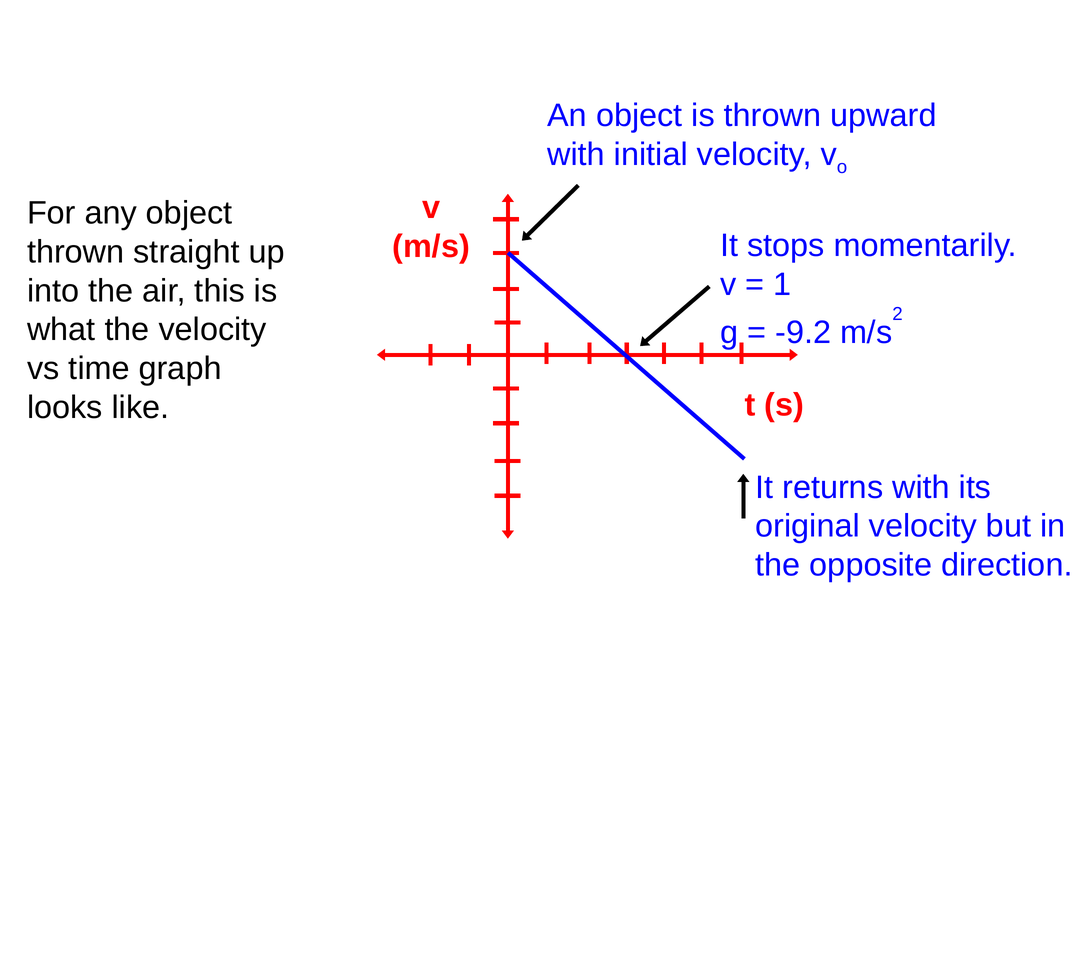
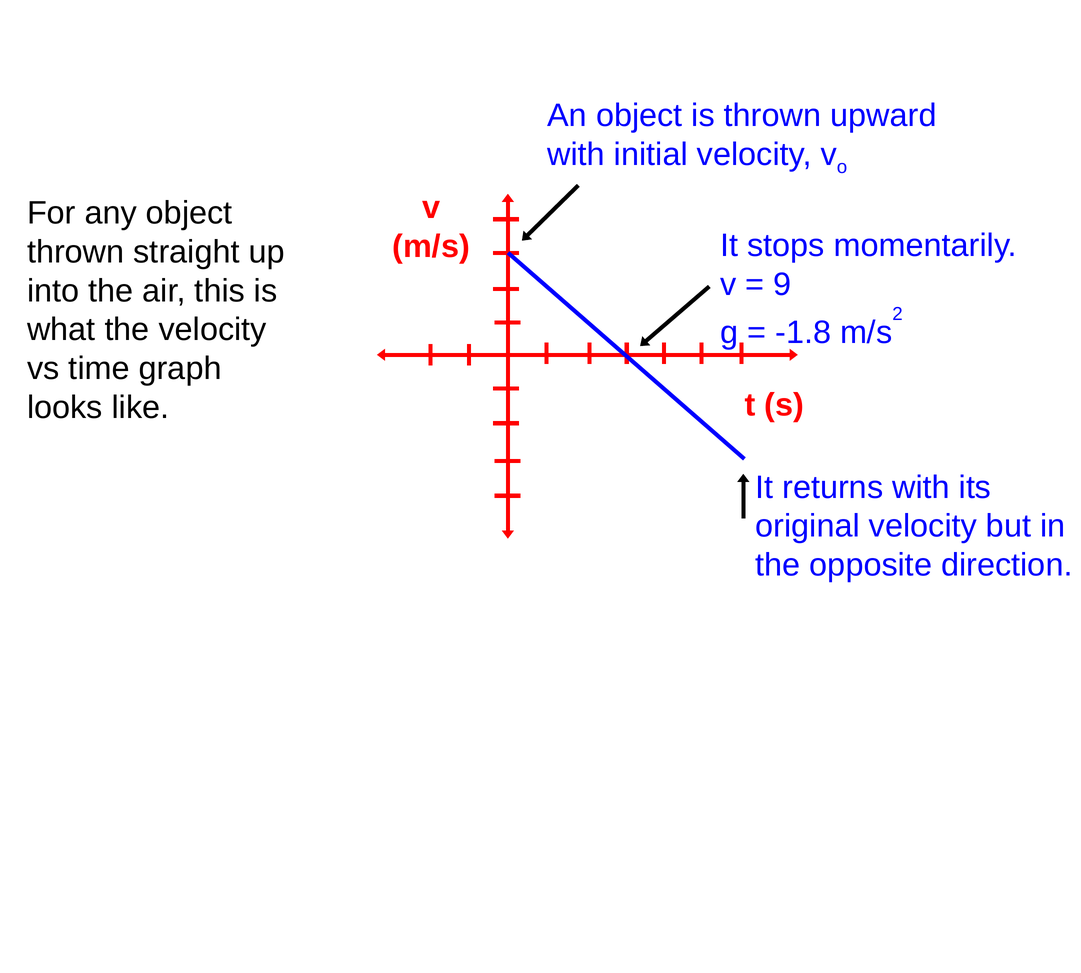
1: 1 -> 9
-9.2: -9.2 -> -1.8
